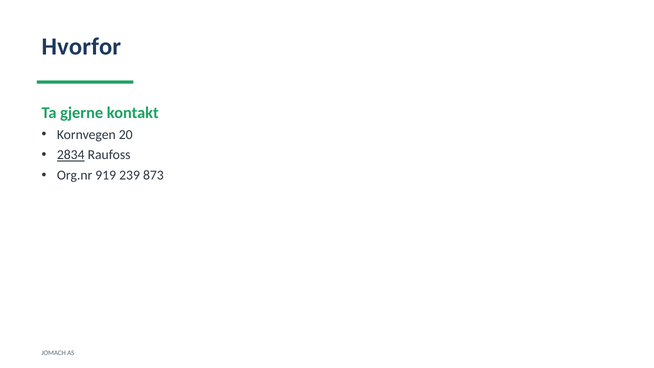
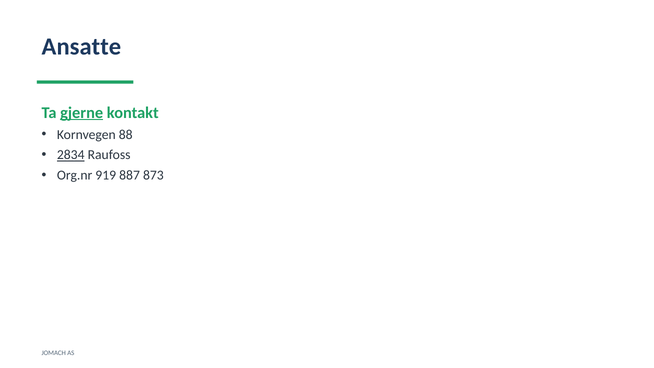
Hvorfor: Hvorfor -> Ansatte
gjerne underline: none -> present
20: 20 -> 88
239: 239 -> 887
